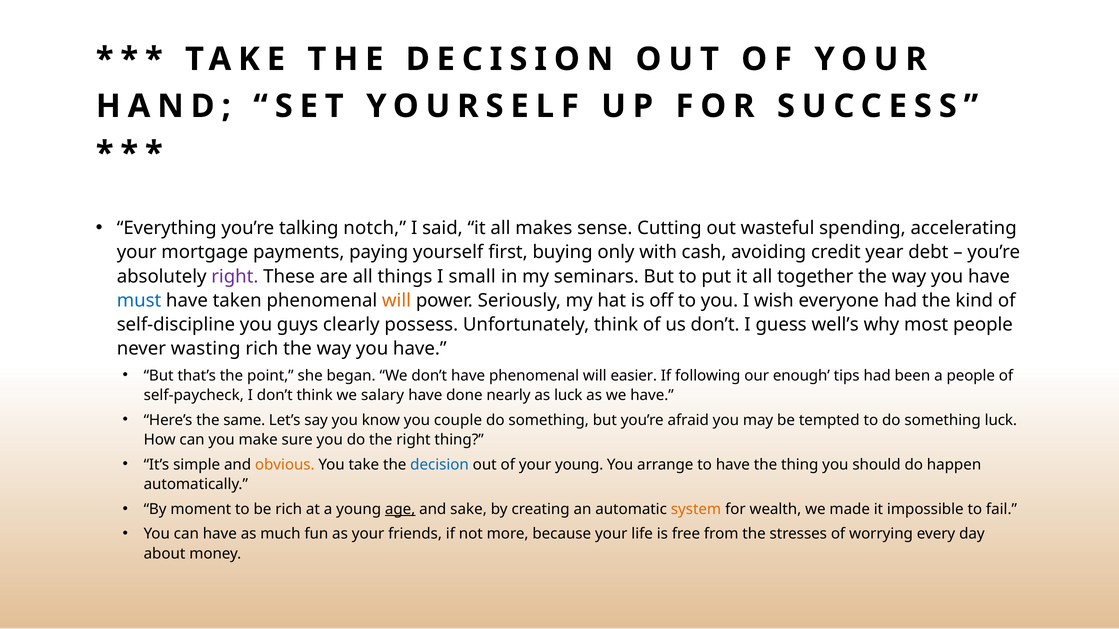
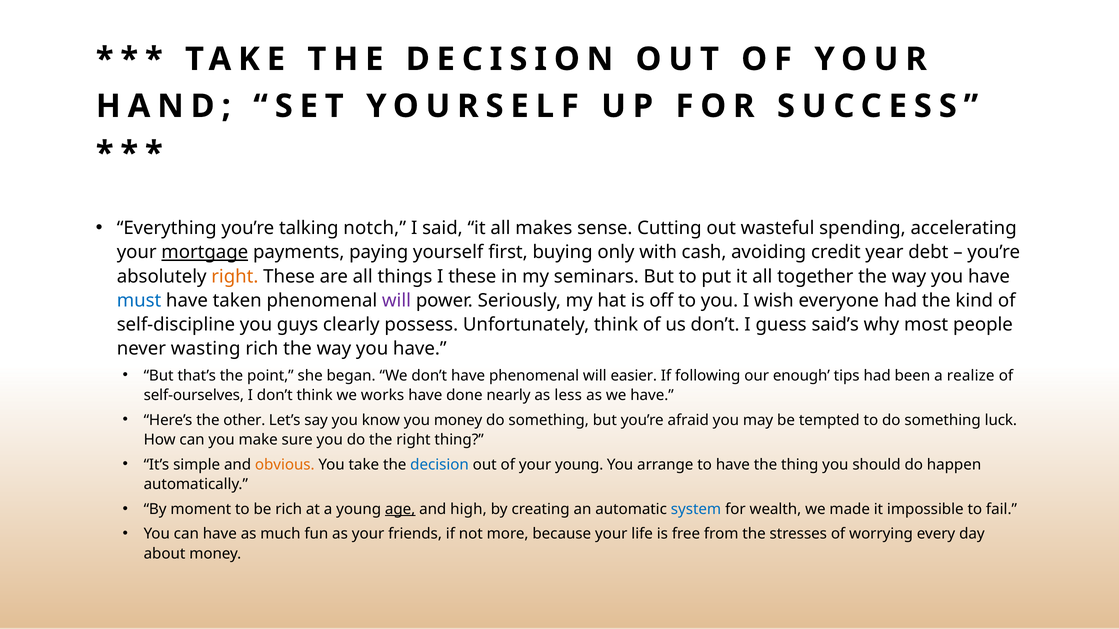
mortgage underline: none -> present
right at (235, 277) colour: purple -> orange
I small: small -> these
will at (397, 301) colour: orange -> purple
well’s: well’s -> said’s
a people: people -> realize
self-paycheck: self-paycheck -> self-ourselves
salary: salary -> works
as luck: luck -> less
same: same -> other
you couple: couple -> money
sake: sake -> high
system colour: orange -> blue
